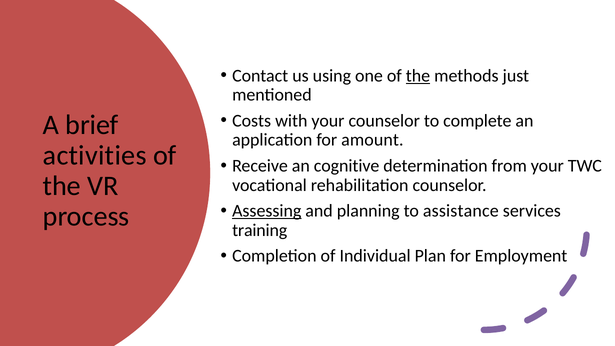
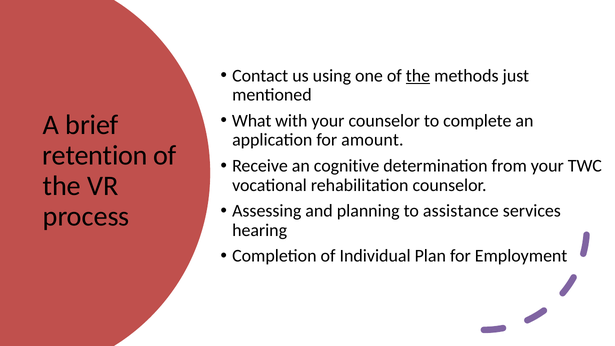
Costs: Costs -> What
activities: activities -> retention
Assessing underline: present -> none
training: training -> hearing
